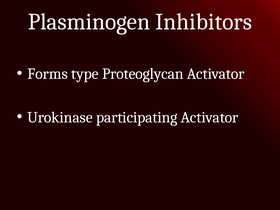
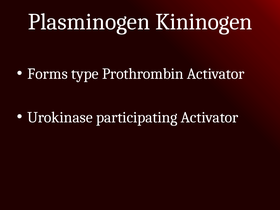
Inhibitors: Inhibitors -> Kininogen
Proteoglycan: Proteoglycan -> Prothrombin
